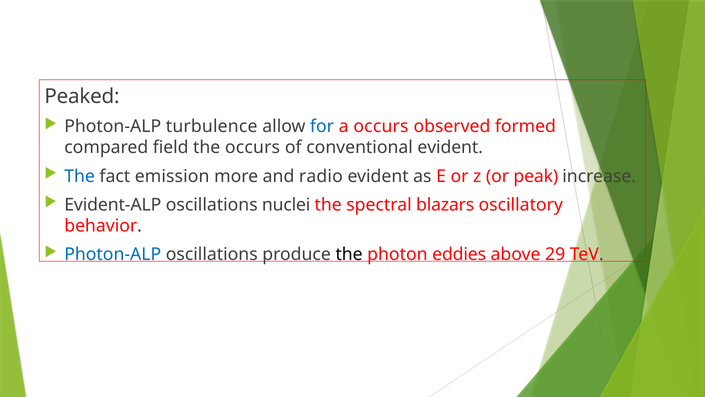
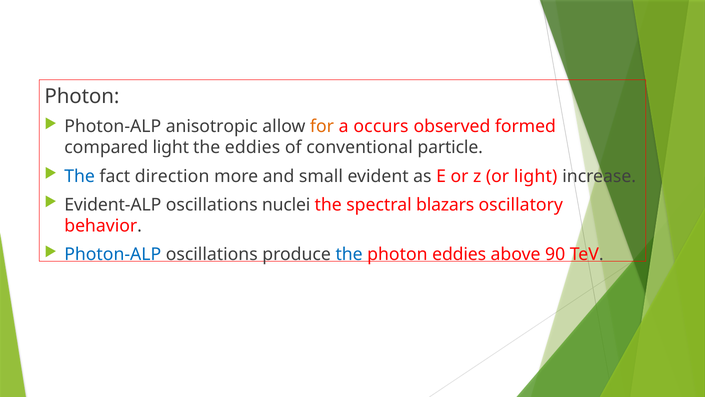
Peaked at (82, 96): Peaked -> Photon
turbulence: turbulence -> anisotropic
for colour: blue -> orange
compared field: field -> light
the occurs: occurs -> eddies
conventional evident: evident -> particle
emission: emission -> direction
radio: radio -> small
or peak: peak -> light
the at (349, 254) colour: black -> blue
29: 29 -> 90
